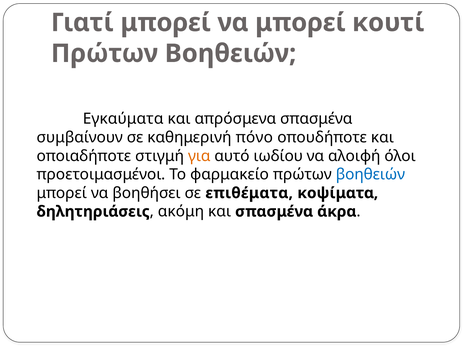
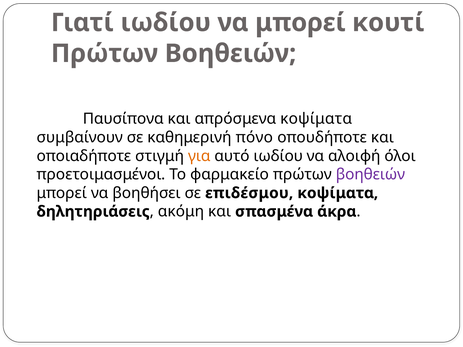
Γιατί μπορεί: μπορεί -> ιωδίου
Εγκαύματα: Εγκαύματα -> Παυσίπονα
απρόσμενα σπασμένα: σπασμένα -> κοψίματα
βοηθειών at (370, 175) colour: blue -> purple
επιθέματα: επιθέματα -> επιδέσμου
